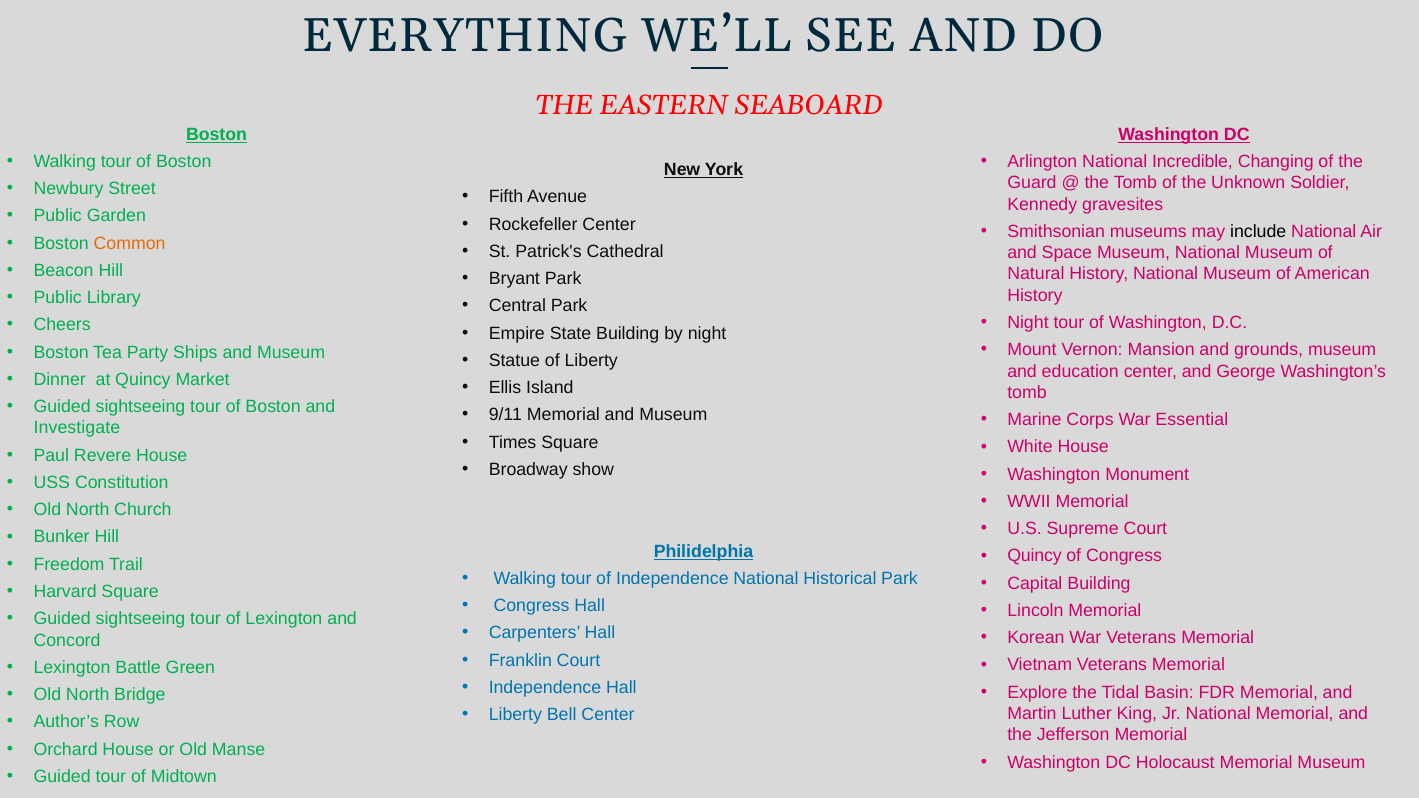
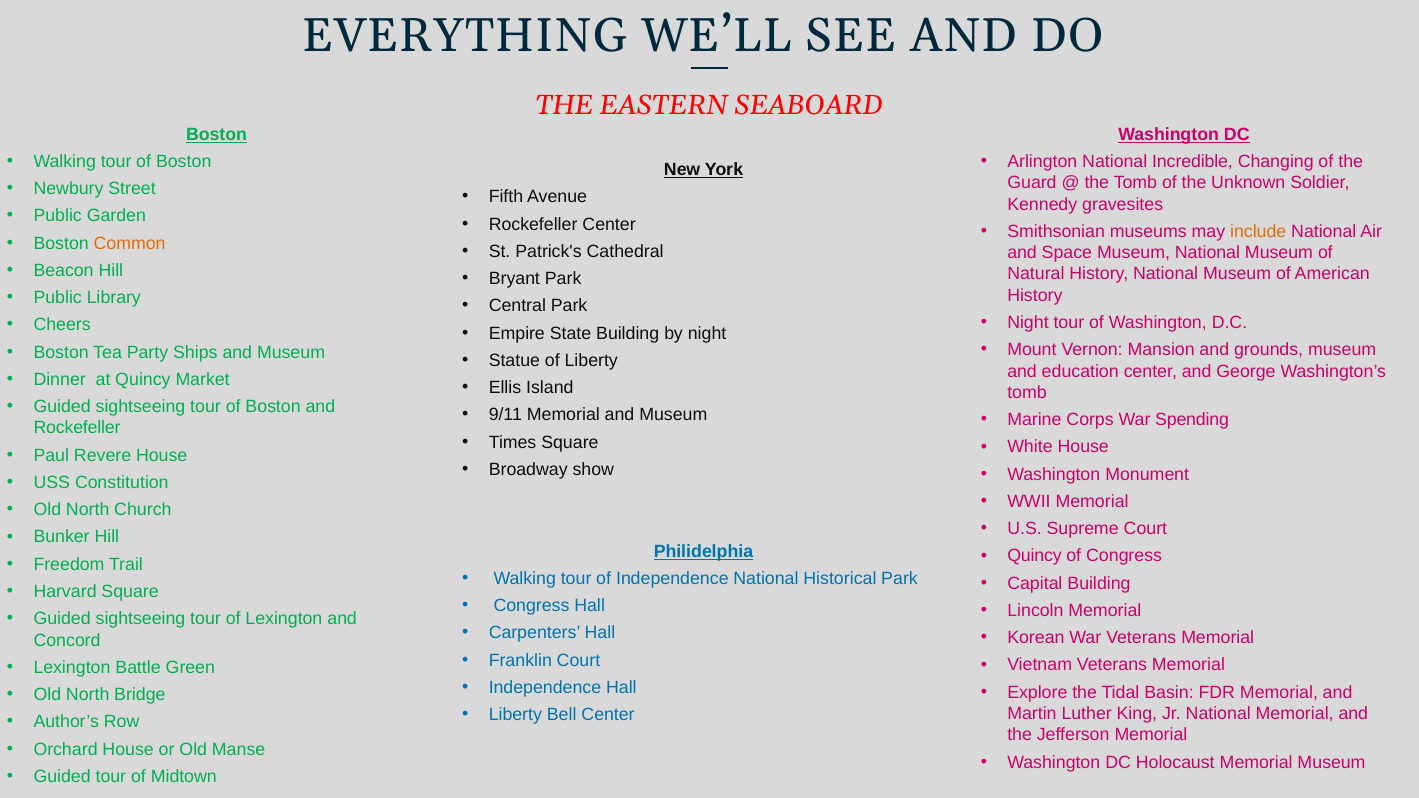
include colour: black -> orange
Essential: Essential -> Spending
Investigate at (77, 428): Investigate -> Rockefeller
